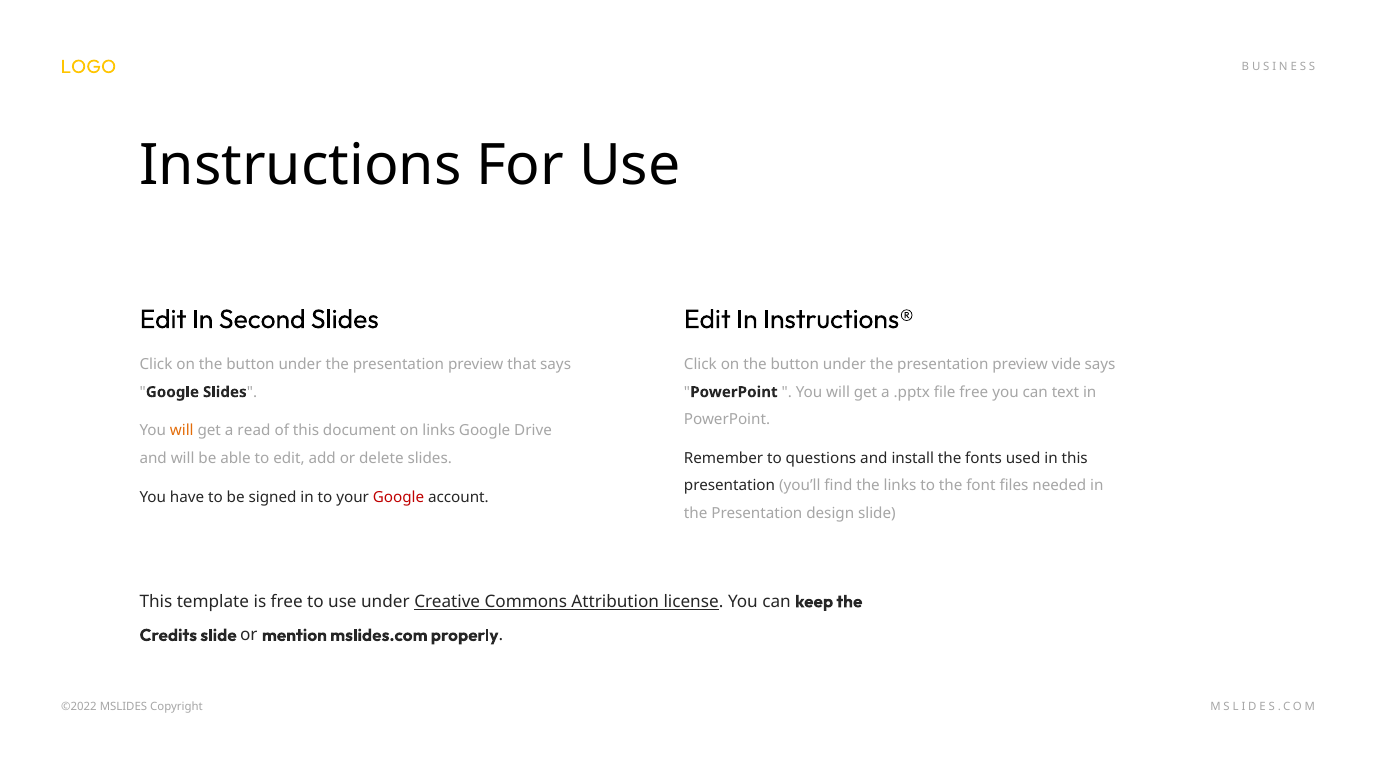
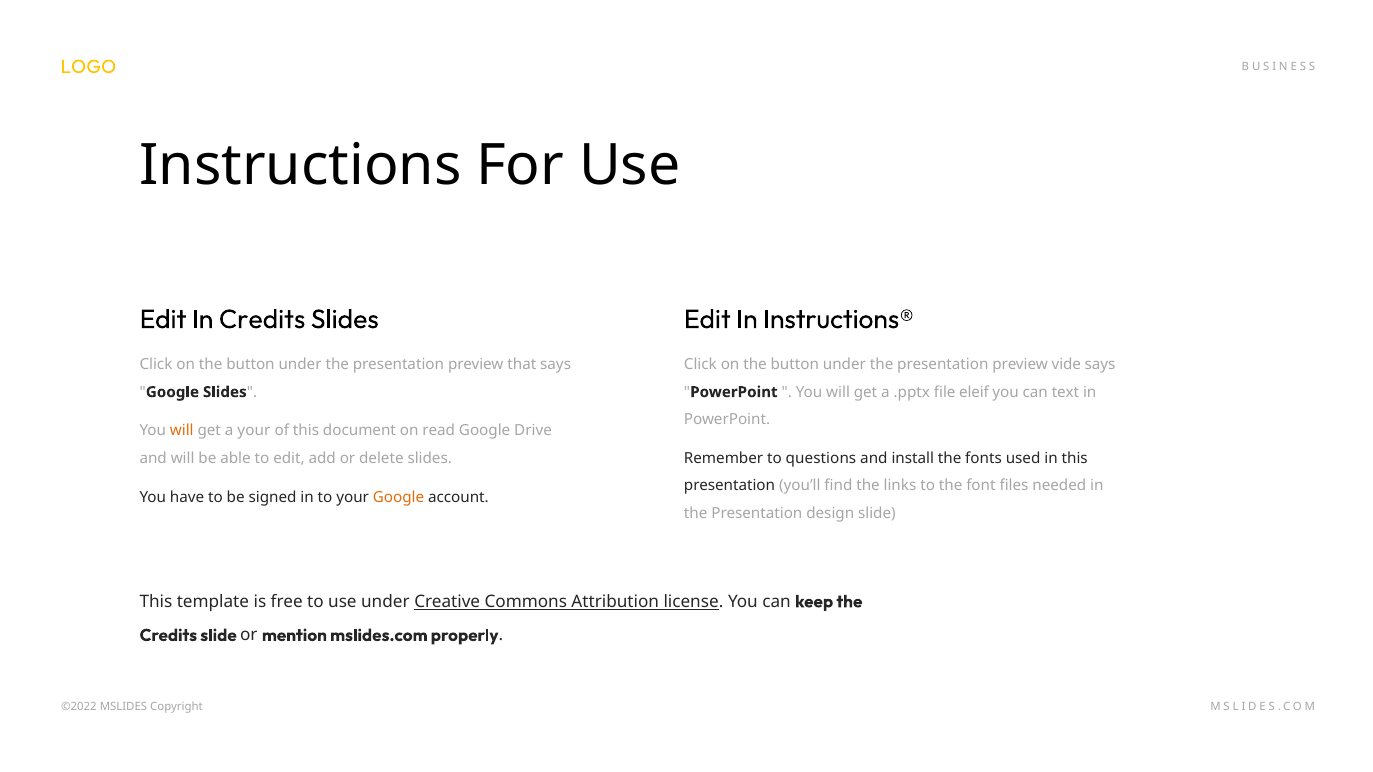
In Second: Second -> Credits
file free: free -> eleif
a read: read -> your
on links: links -> read
Google at (399, 497) colour: red -> orange
